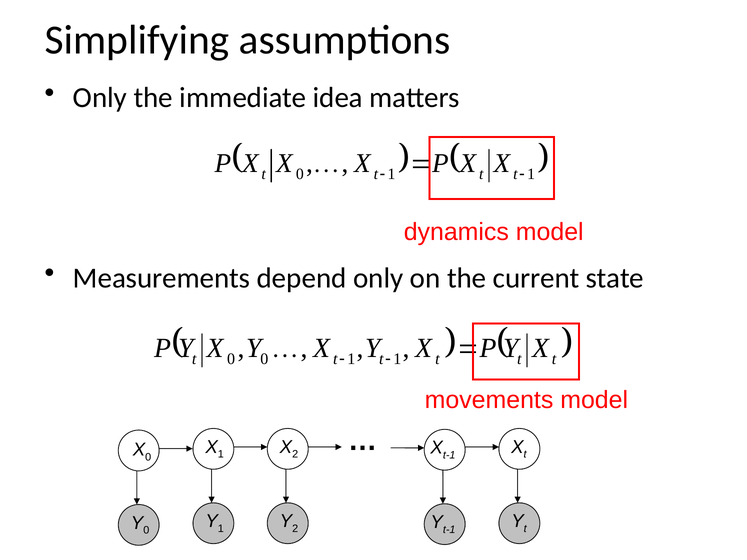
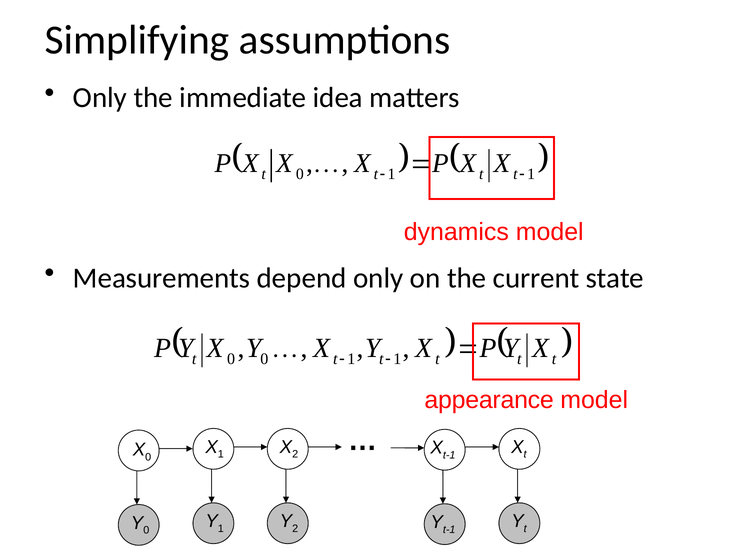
movements: movements -> appearance
